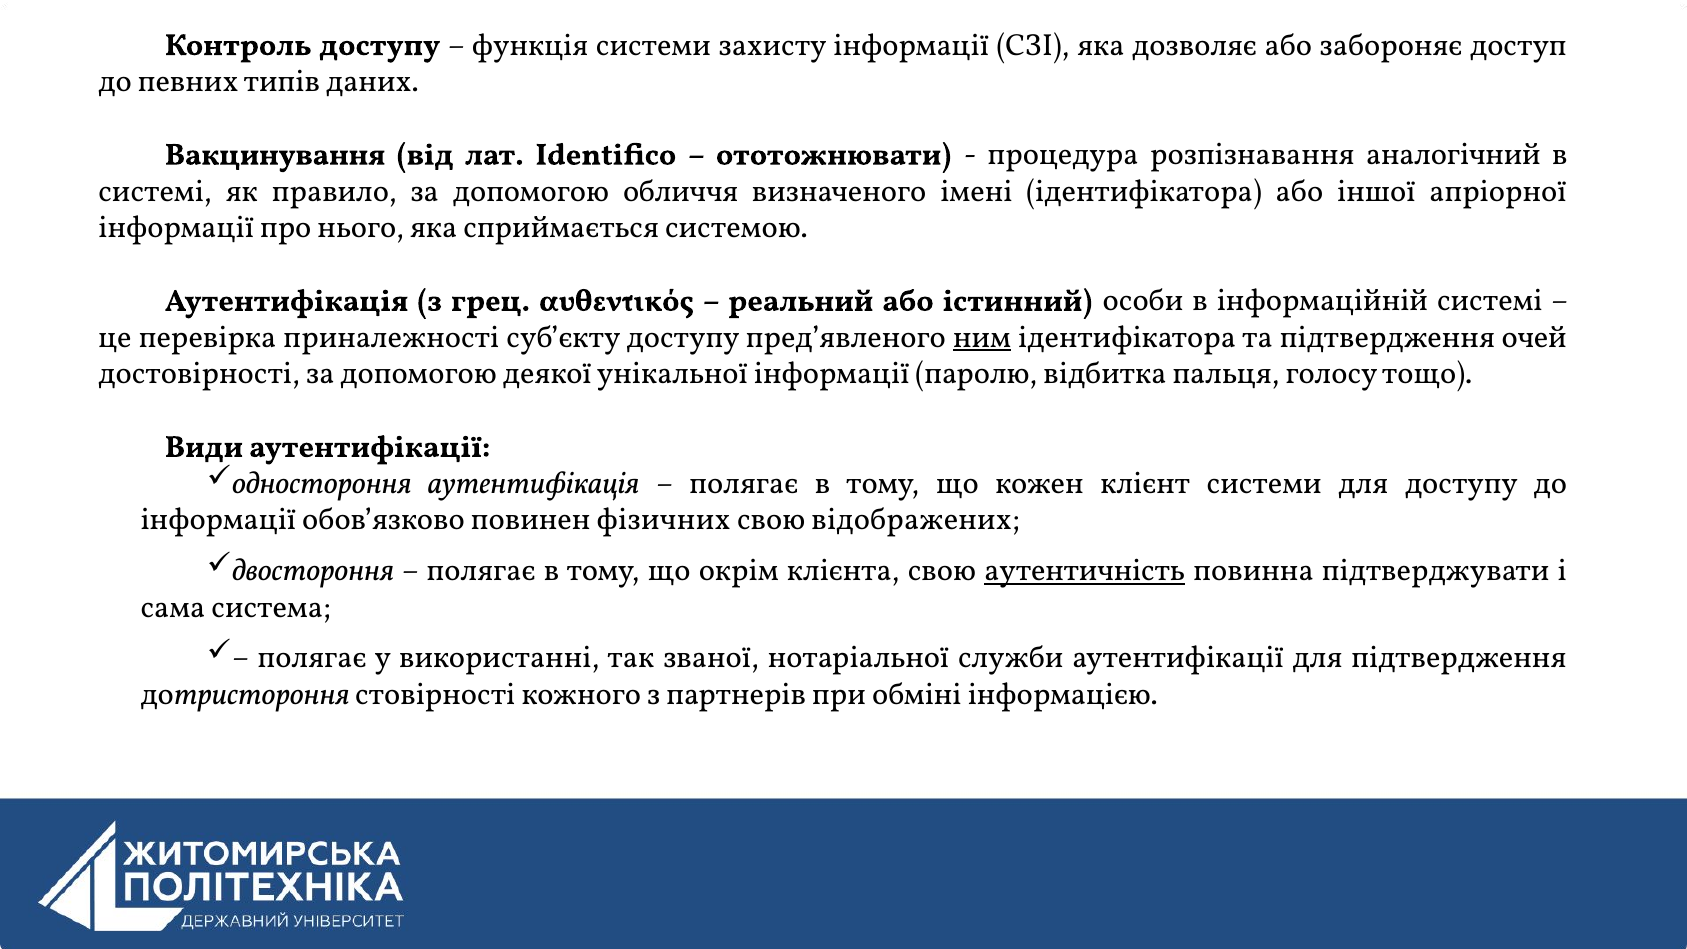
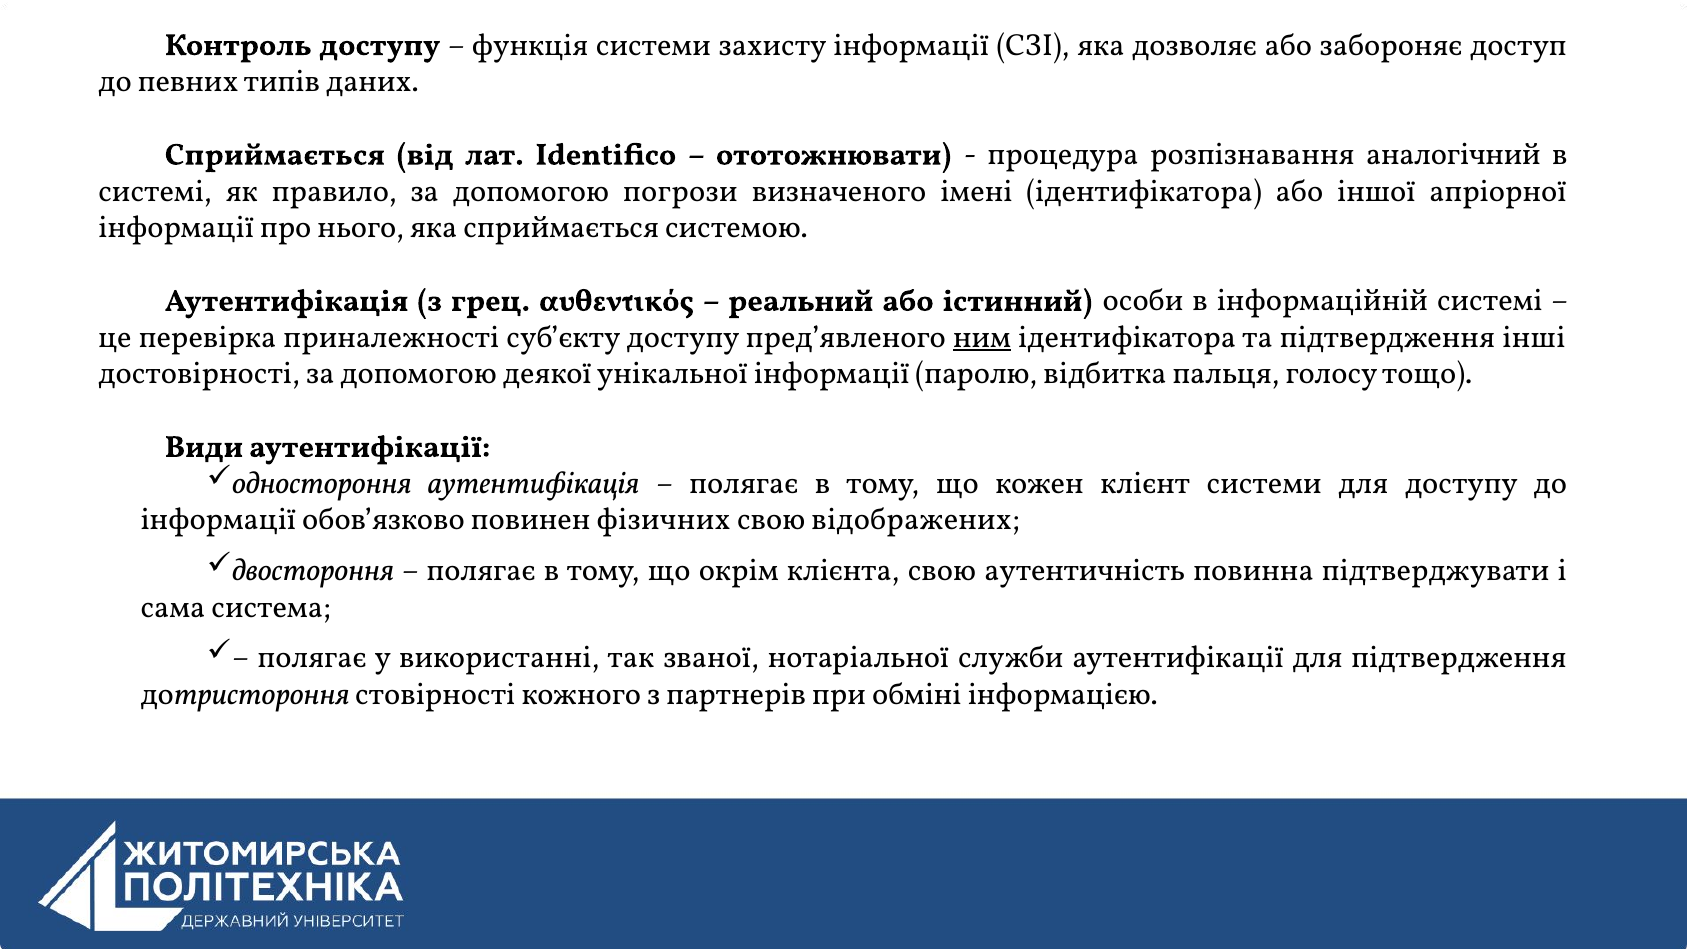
Вакцинування at (275, 155): Вакцинування -> Сприймається
обличчя: обличчя -> погрози
очей: очей -> інші
аутентичність underline: present -> none
